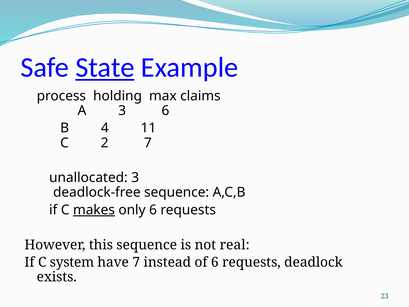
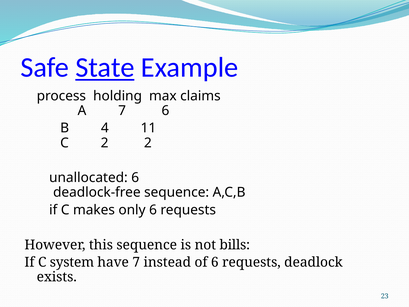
A 3: 3 -> 7
2 7: 7 -> 2
unallocated 3: 3 -> 6
makes underline: present -> none
real: real -> bills
